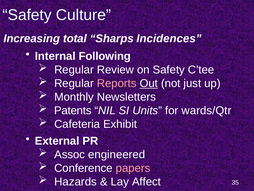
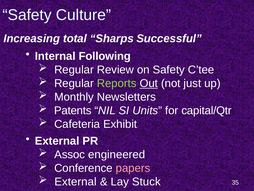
Incidences: Incidences -> Successful
Reports colour: pink -> light green
wards/Qtr: wards/Qtr -> capital/Qtr
Hazards at (76, 181): Hazards -> External
Affect: Affect -> Stuck
